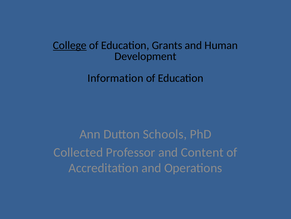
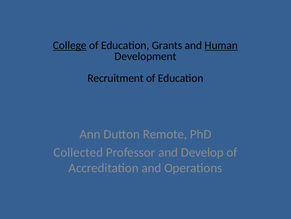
Human underline: none -> present
Information: Information -> Recruitment
Schools: Schools -> Remote
Content: Content -> Develop
